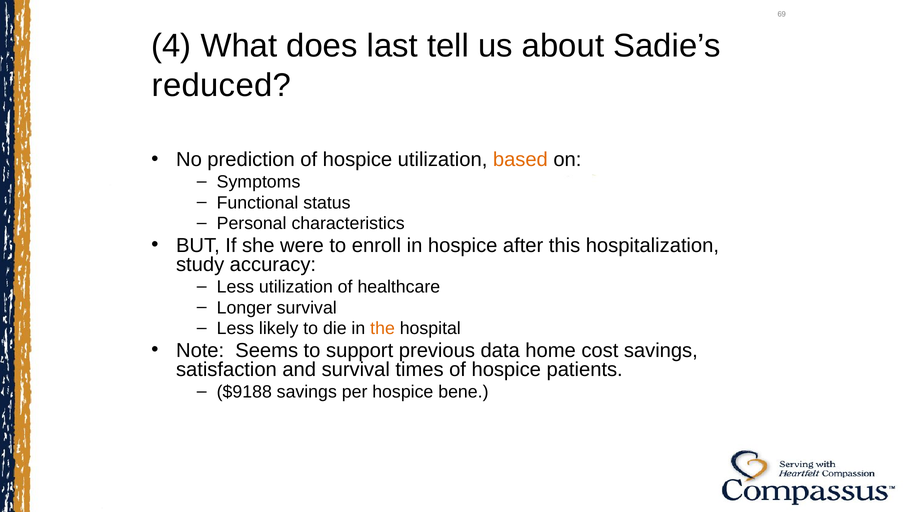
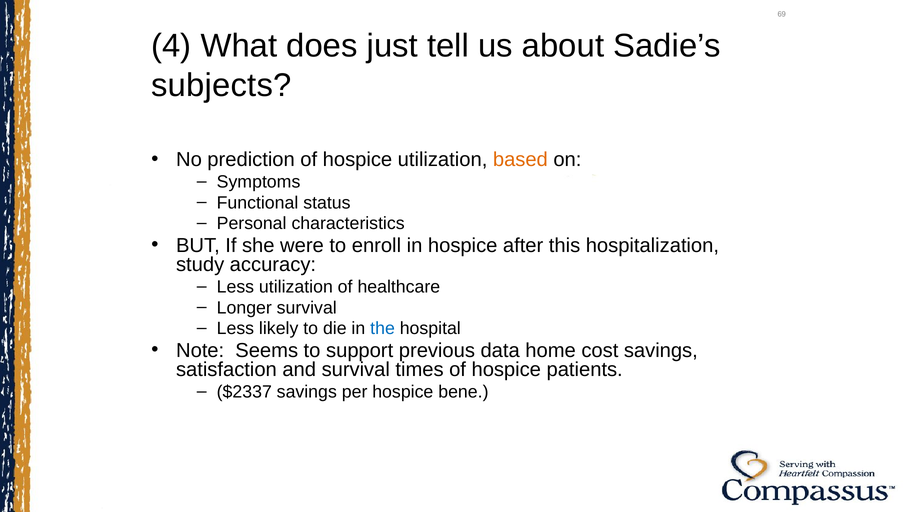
last: last -> just
reduced: reduced -> subjects
the colour: orange -> blue
$9188: $9188 -> $2337
